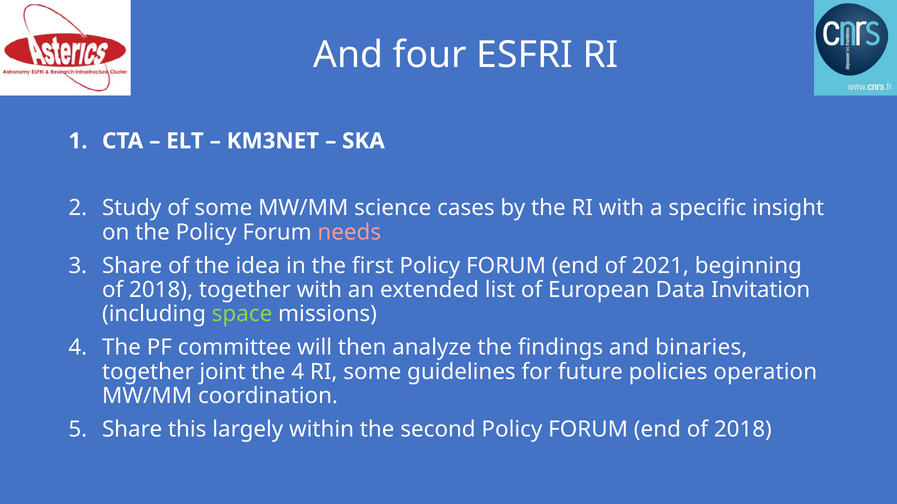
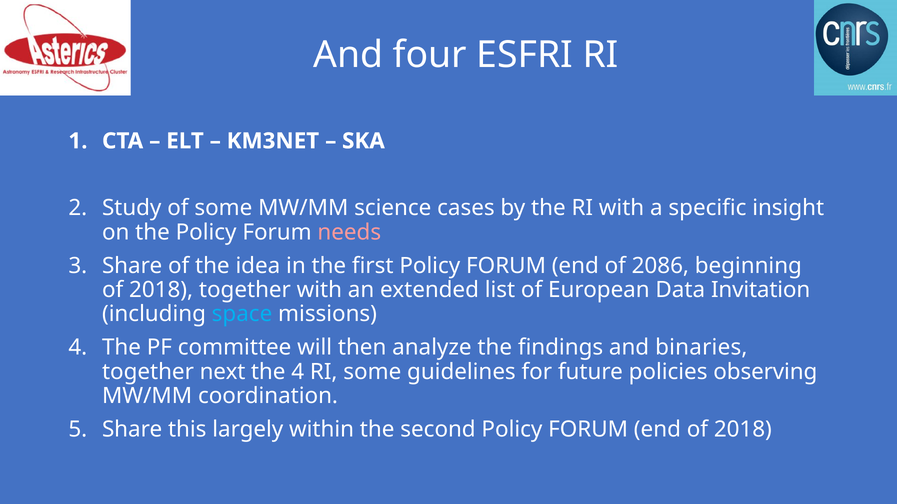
2021: 2021 -> 2086
space colour: light green -> light blue
joint: joint -> next
operation: operation -> observing
